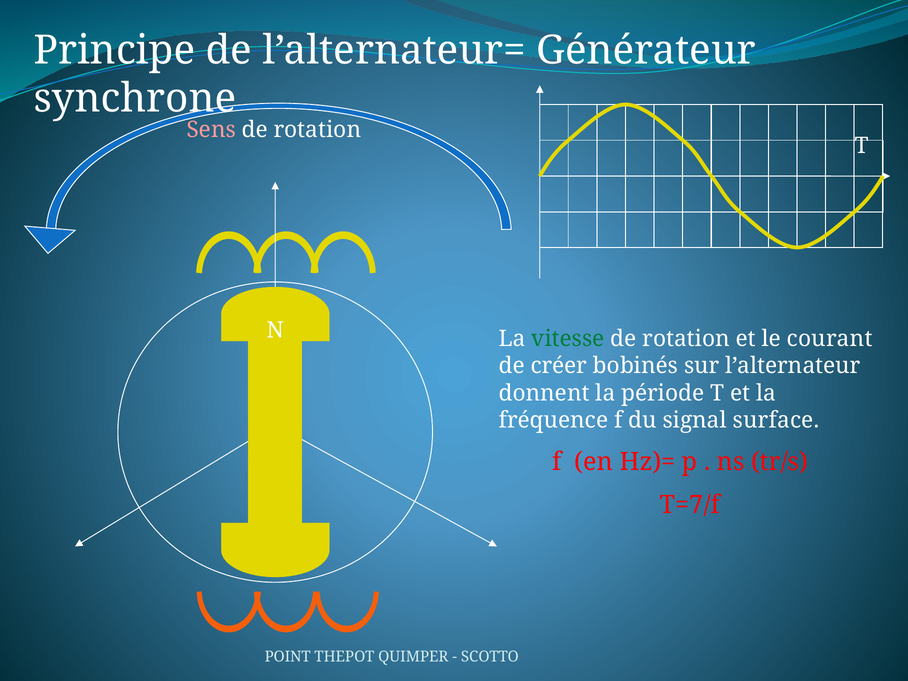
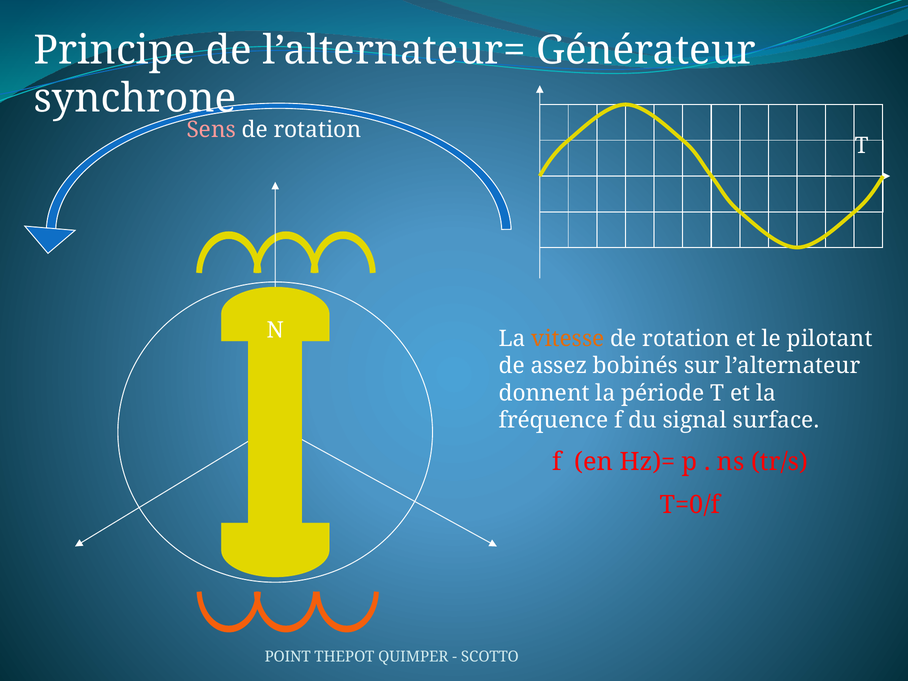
vitesse colour: green -> orange
courant: courant -> pilotant
créer: créer -> assez
T=7/f: T=7/f -> T=0/f
